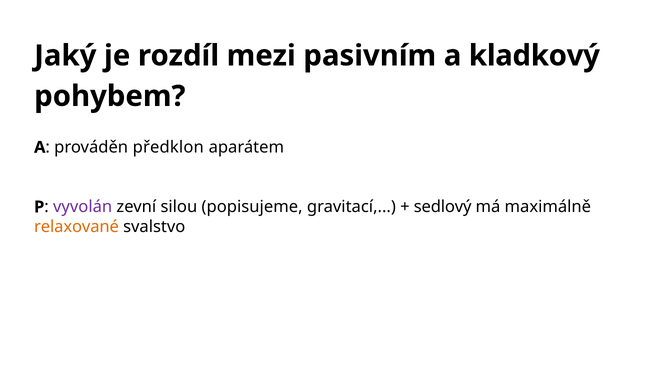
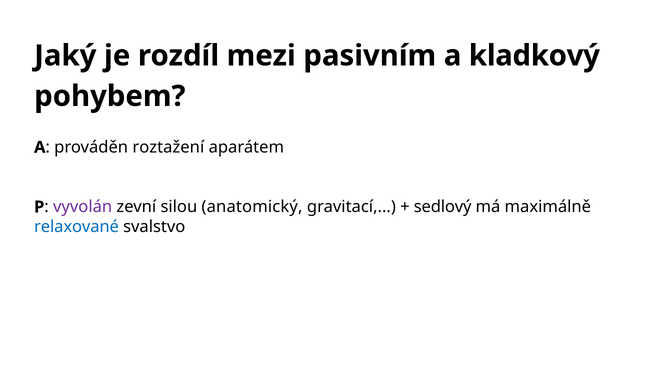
předklon: předklon -> roztažení
popisujeme: popisujeme -> anatomický
relaxované colour: orange -> blue
